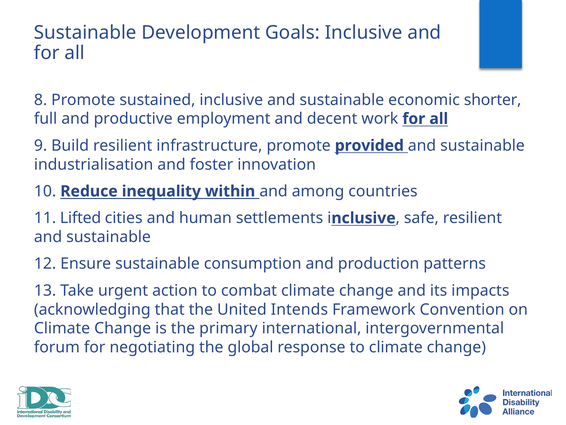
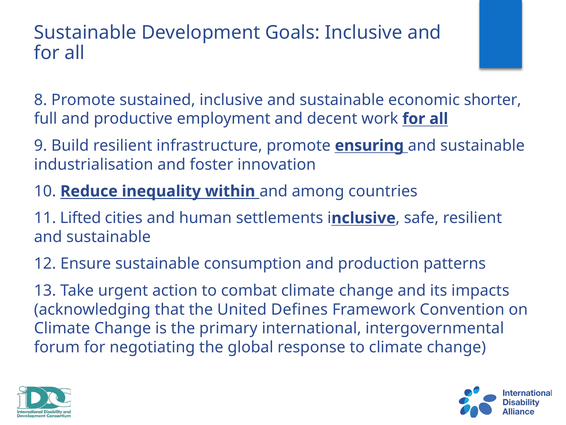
provided: provided -> ensuring
Intends: Intends -> Defines
